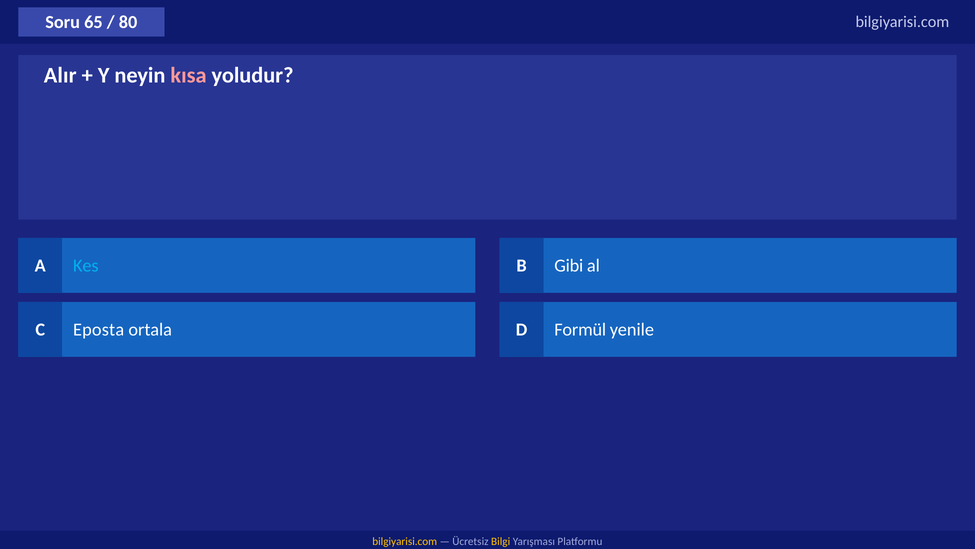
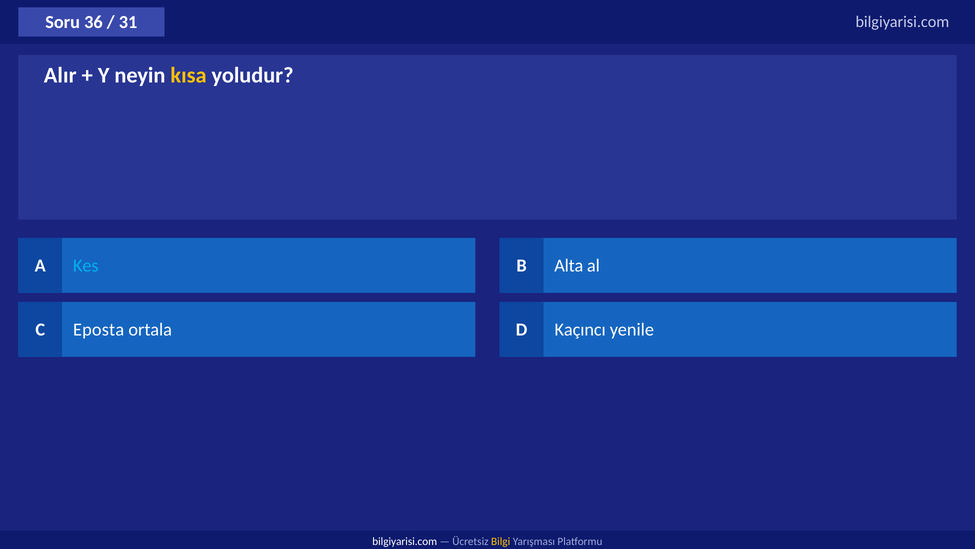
65: 65 -> 36
80: 80 -> 31
kısa colour: pink -> yellow
Gibi: Gibi -> Alta
Formül: Formül -> Kaçıncı
bilgiyarisi.com at (405, 541) colour: yellow -> white
